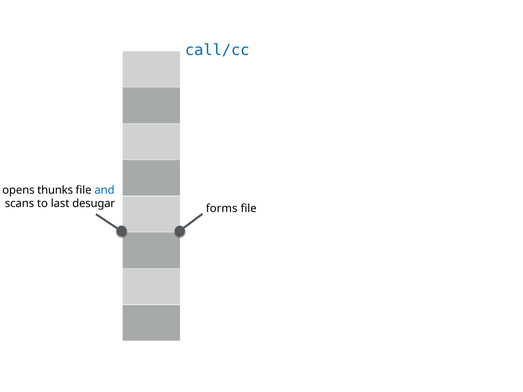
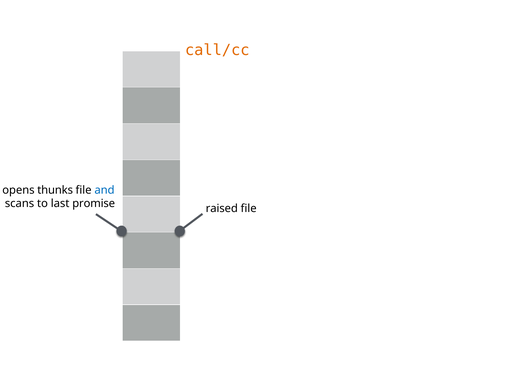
call/cc colour: blue -> orange
desugar: desugar -> promise
forms: forms -> raised
